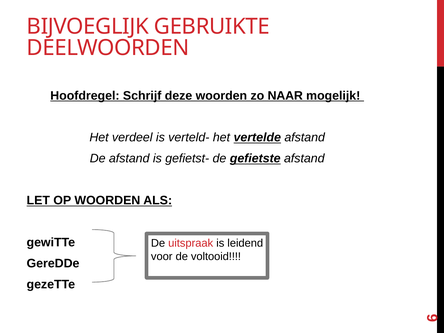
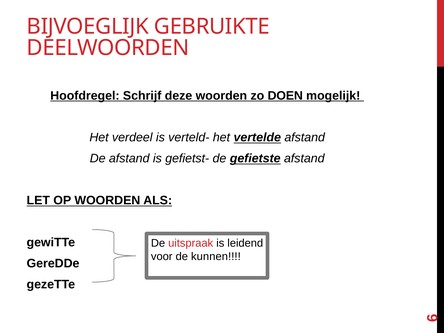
NAAR: NAAR -> DOEN
voltooid: voltooid -> kunnen
